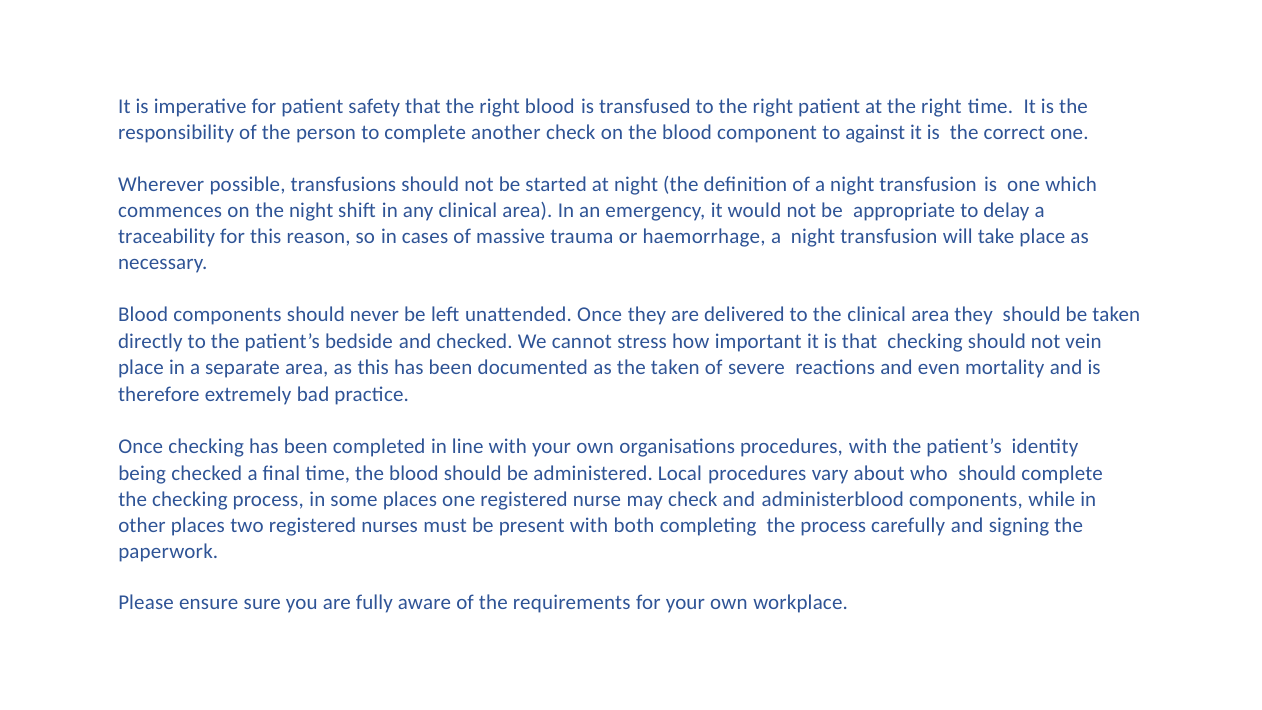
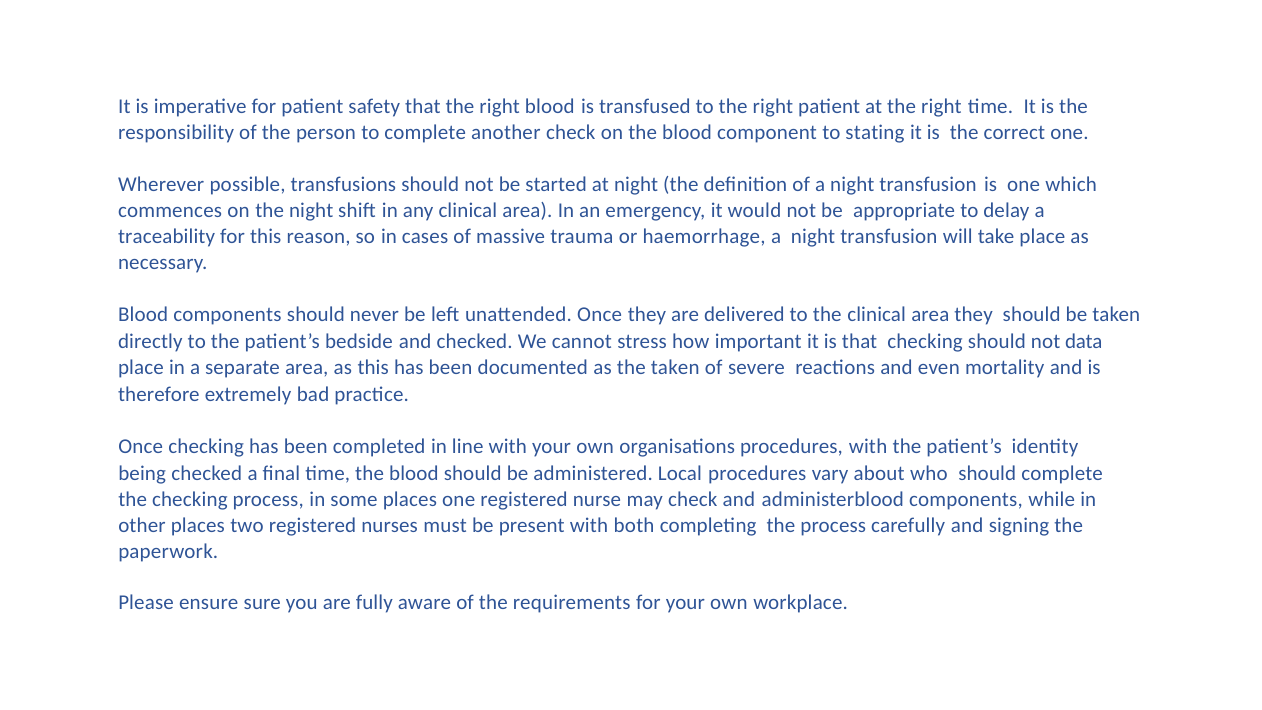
against: against -> stating
vein: vein -> data
